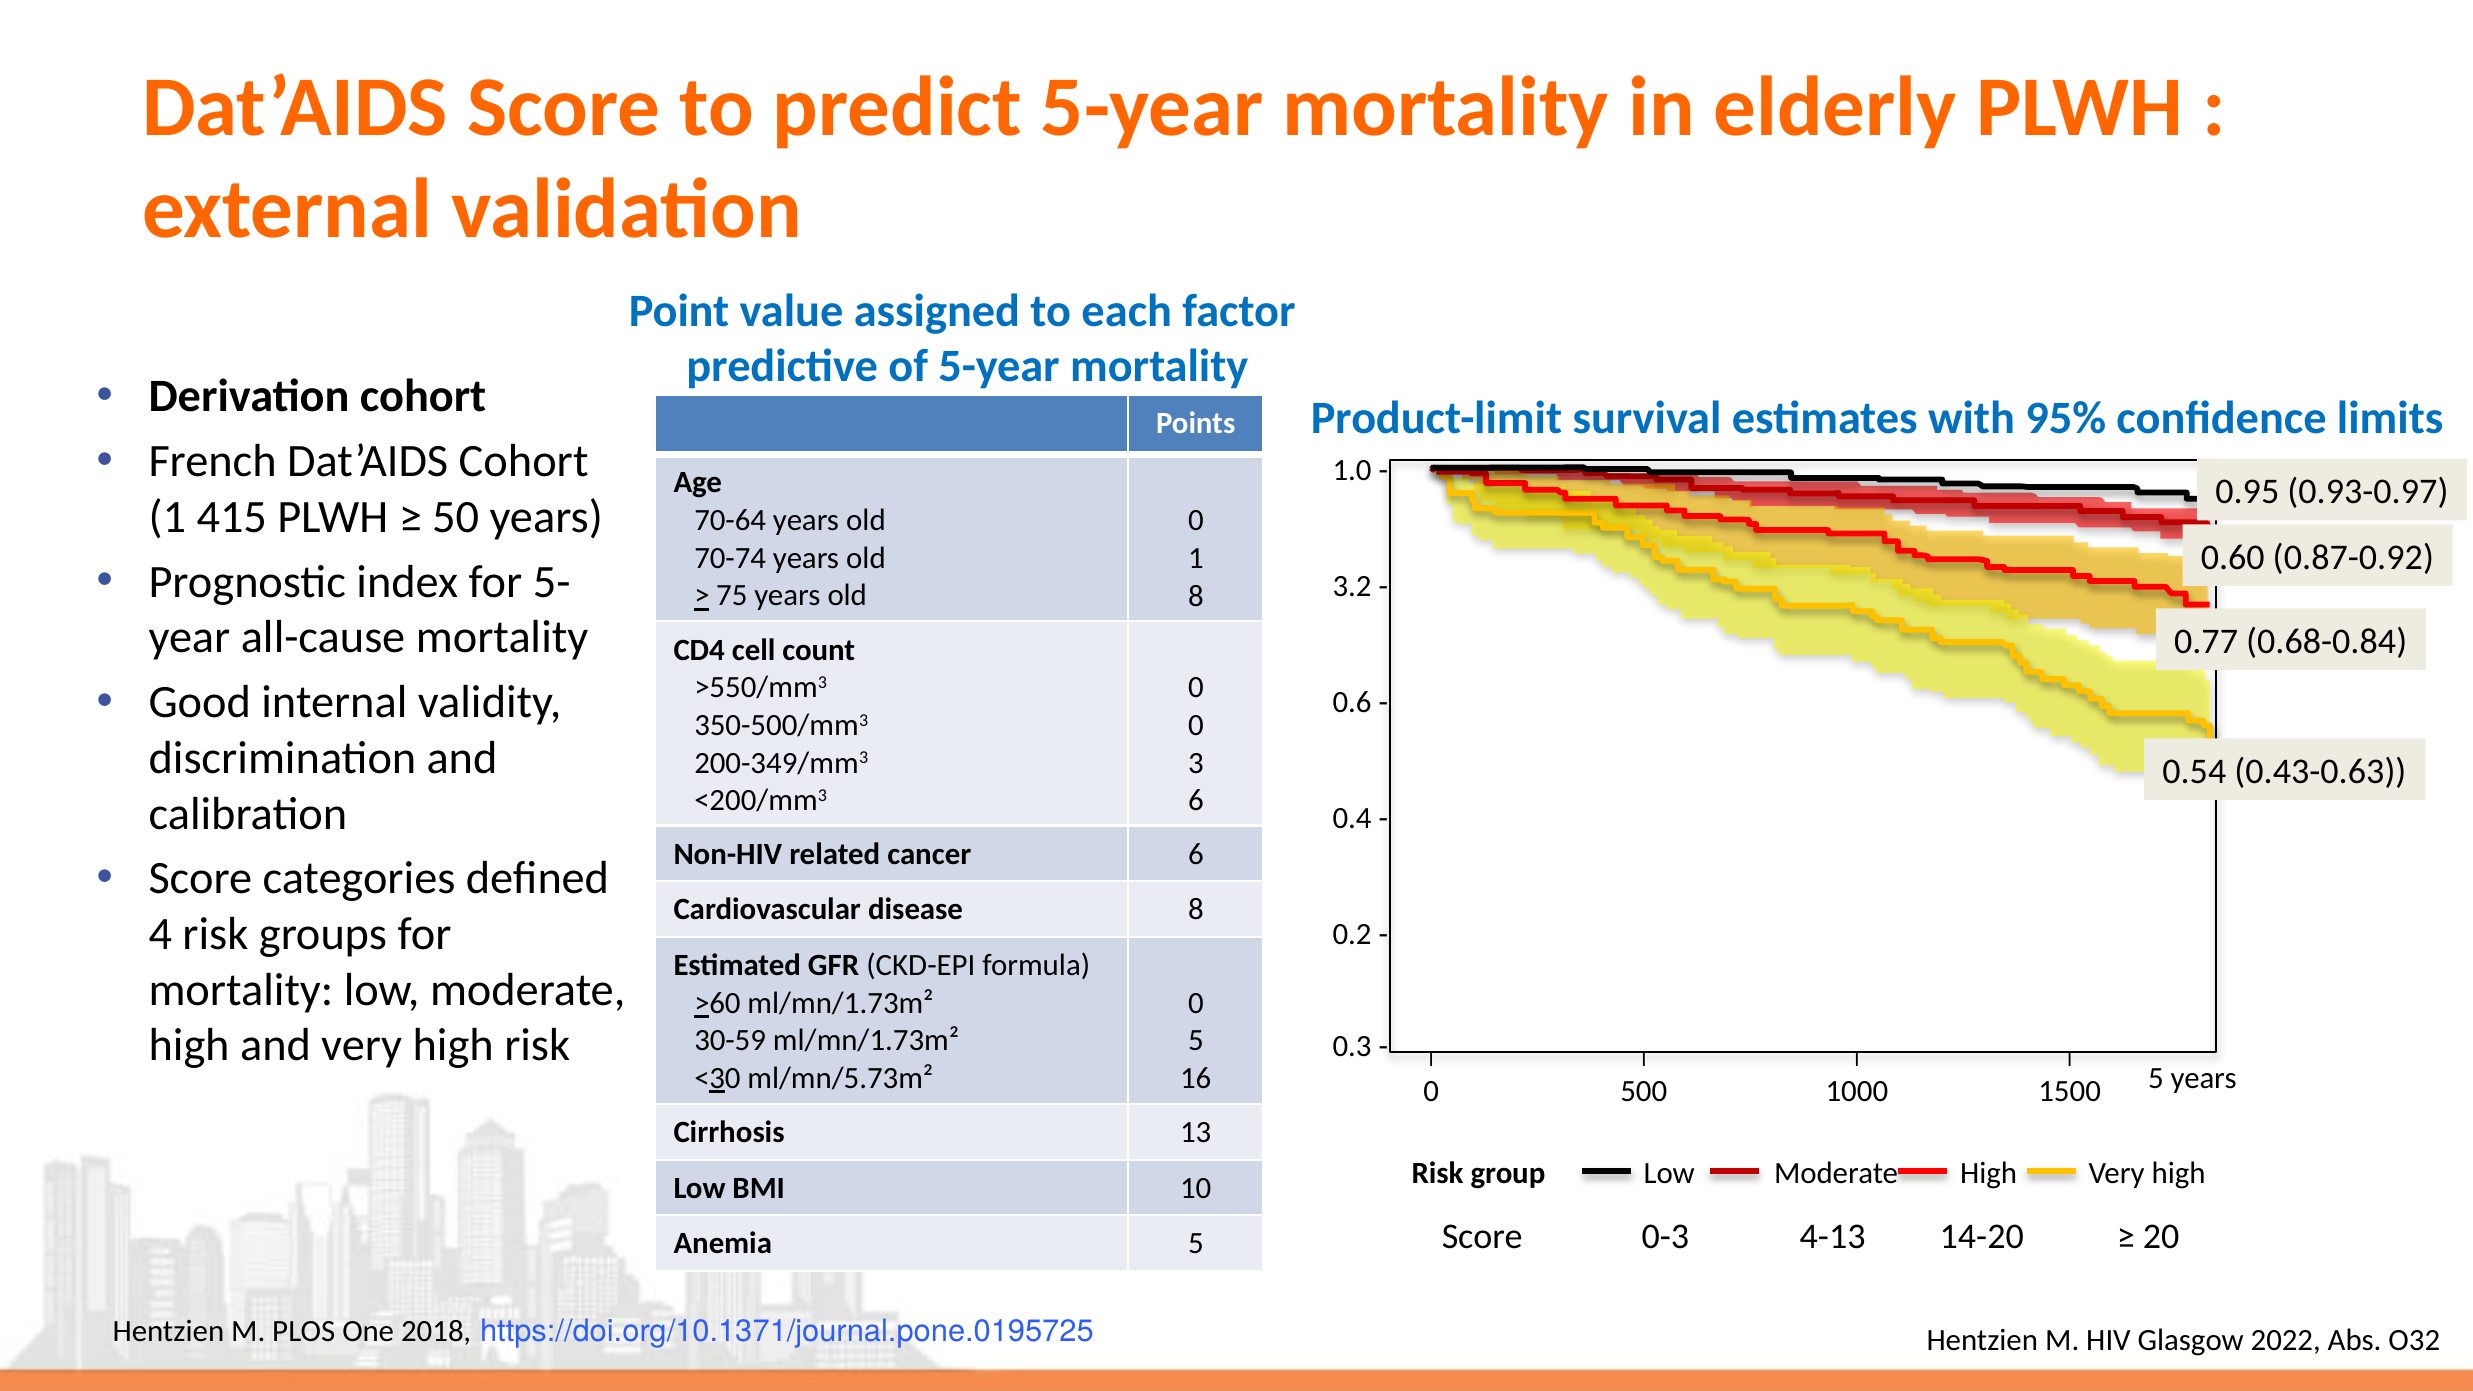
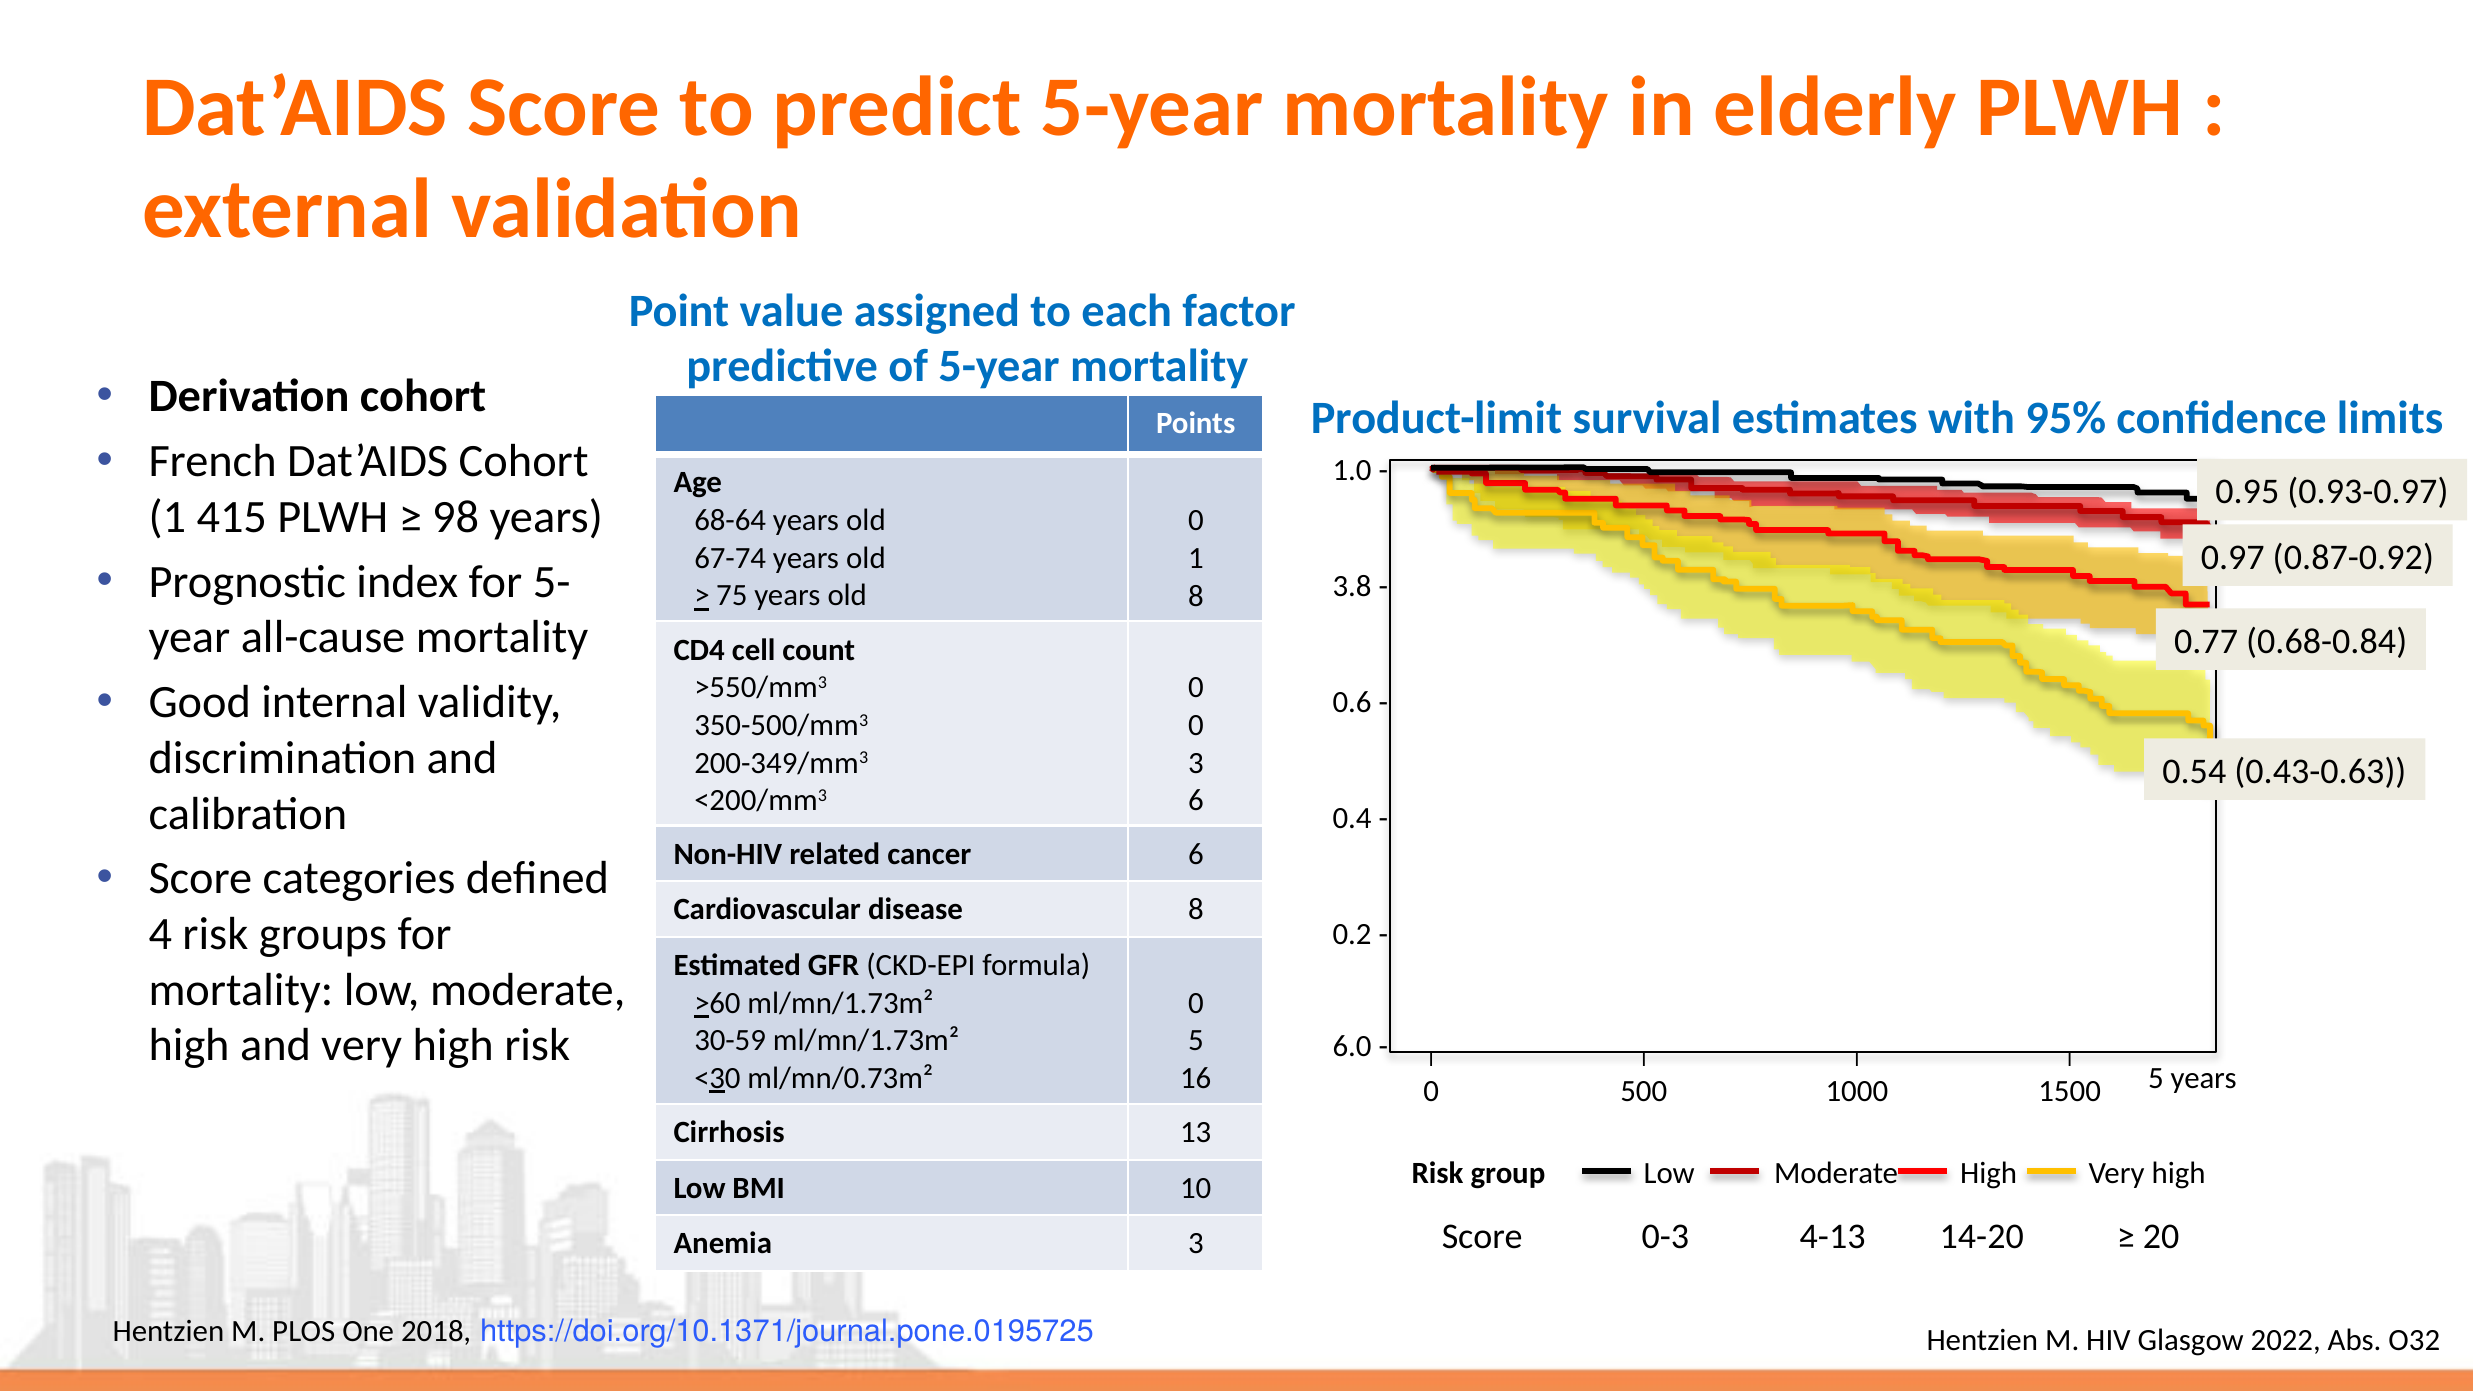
50: 50 -> 98
70-64: 70-64 -> 68-64
0.60: 0.60 -> 0.97
70-74: 70-74 -> 67-74
3.2: 3.2 -> 3.8
0.3: 0.3 -> 6.0
ml/mn/5.73m²: ml/mn/5.73m² -> ml/mn/0.73m²
Anemia 5: 5 -> 3
